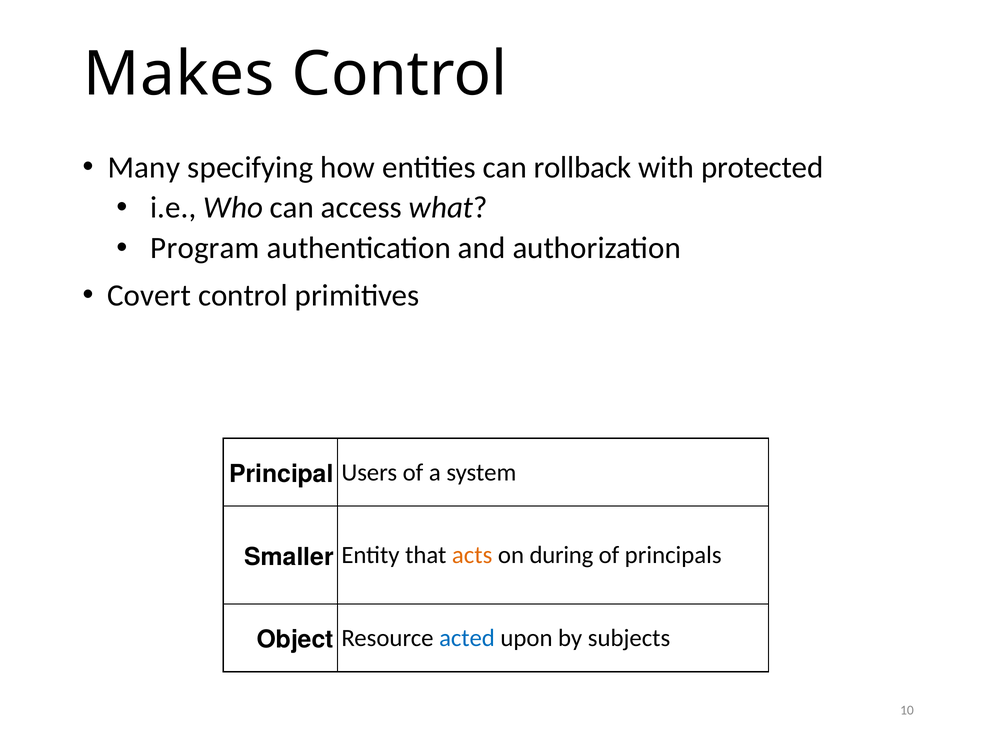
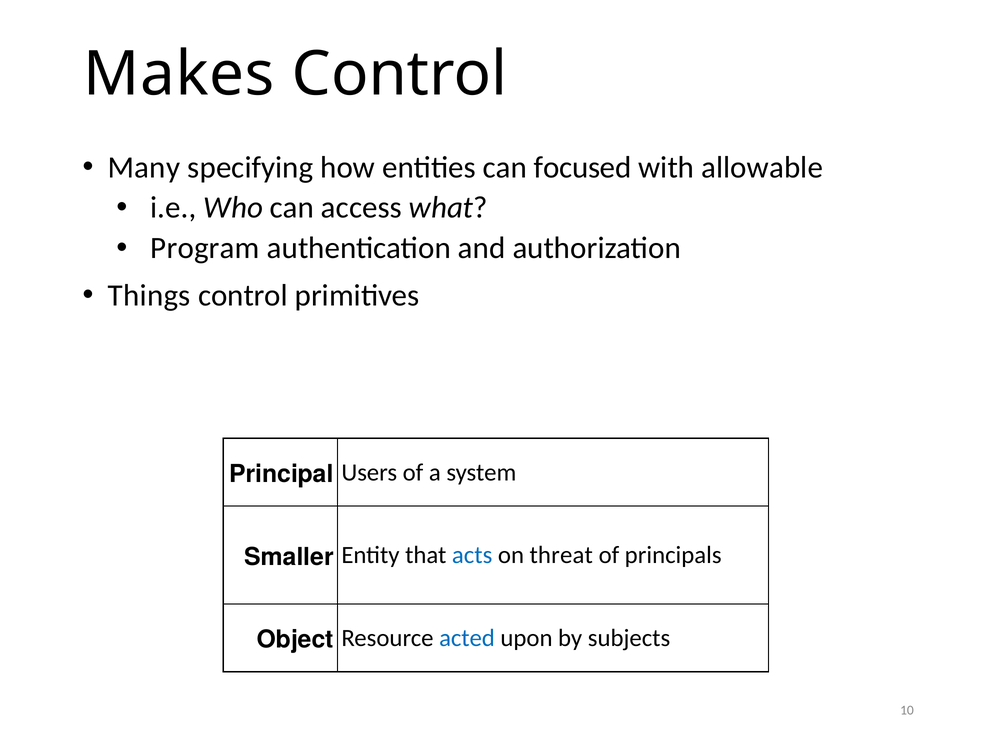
rollback: rollback -> focused
protected: protected -> allowable
Covert: Covert -> Things
acts colour: orange -> blue
during: during -> threat
